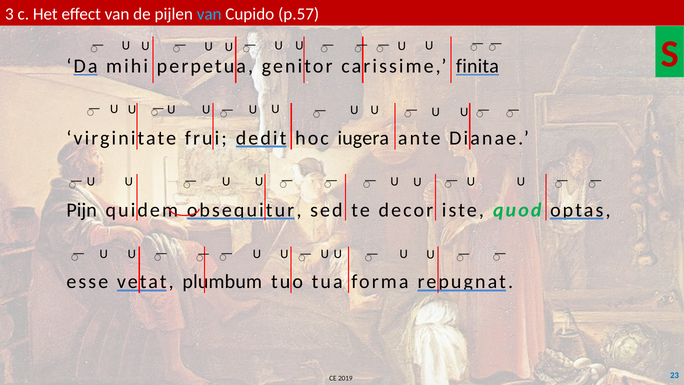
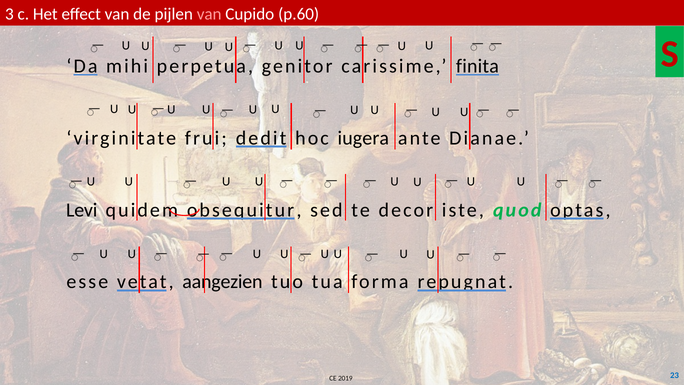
van at (209, 14) colour: light blue -> pink
p.57: p.57 -> p.60
Pijn: Pijn -> Levi
plumbum: plumbum -> aangezien
